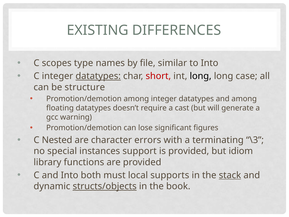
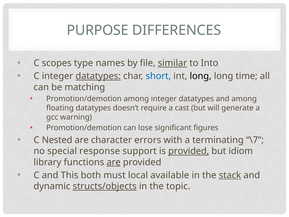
EXISTING: EXISTING -> PURPOSE
similar underline: none -> present
short colour: red -> blue
case: case -> time
structure: structure -> matching
\3: \3 -> \7
instances: instances -> response
provided at (189, 151) underline: none -> present
are at (114, 162) underline: none -> present
and Into: Into -> This
supports: supports -> available
book: book -> topic
